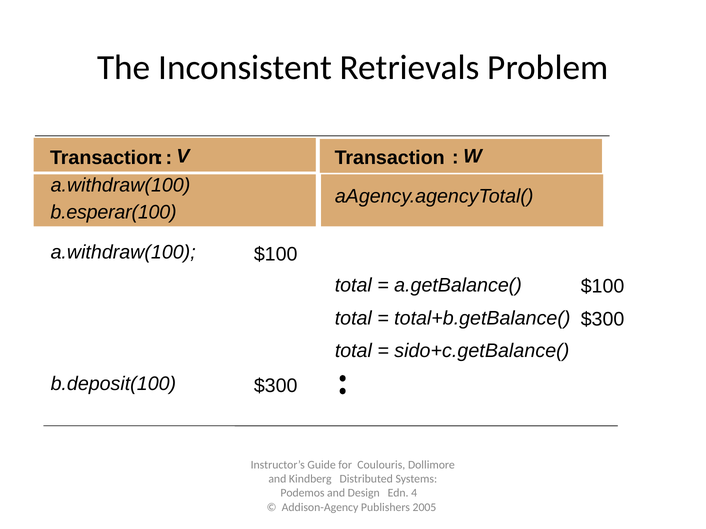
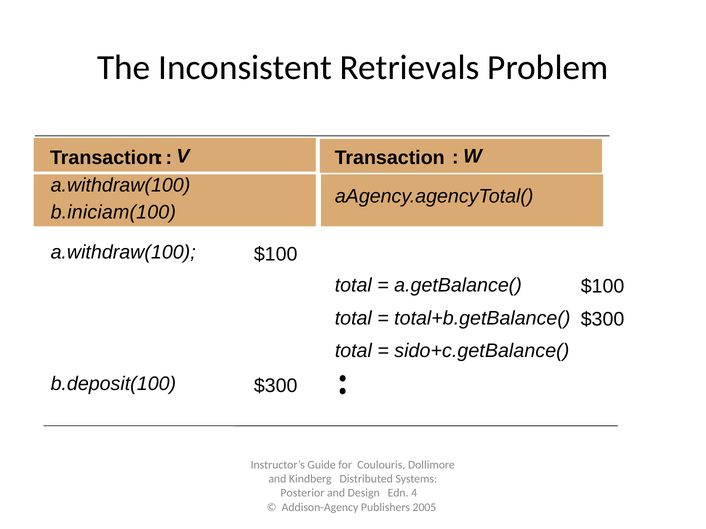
b.esperar(100: b.esperar(100 -> b.iniciam(100
Podemos: Podemos -> Posterior
